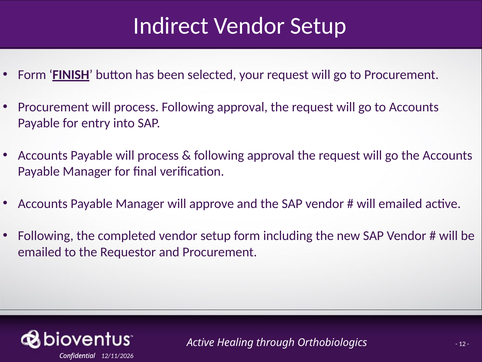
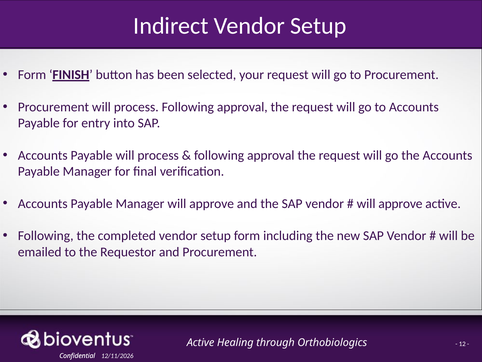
emailed at (400, 203): emailed -> approve
